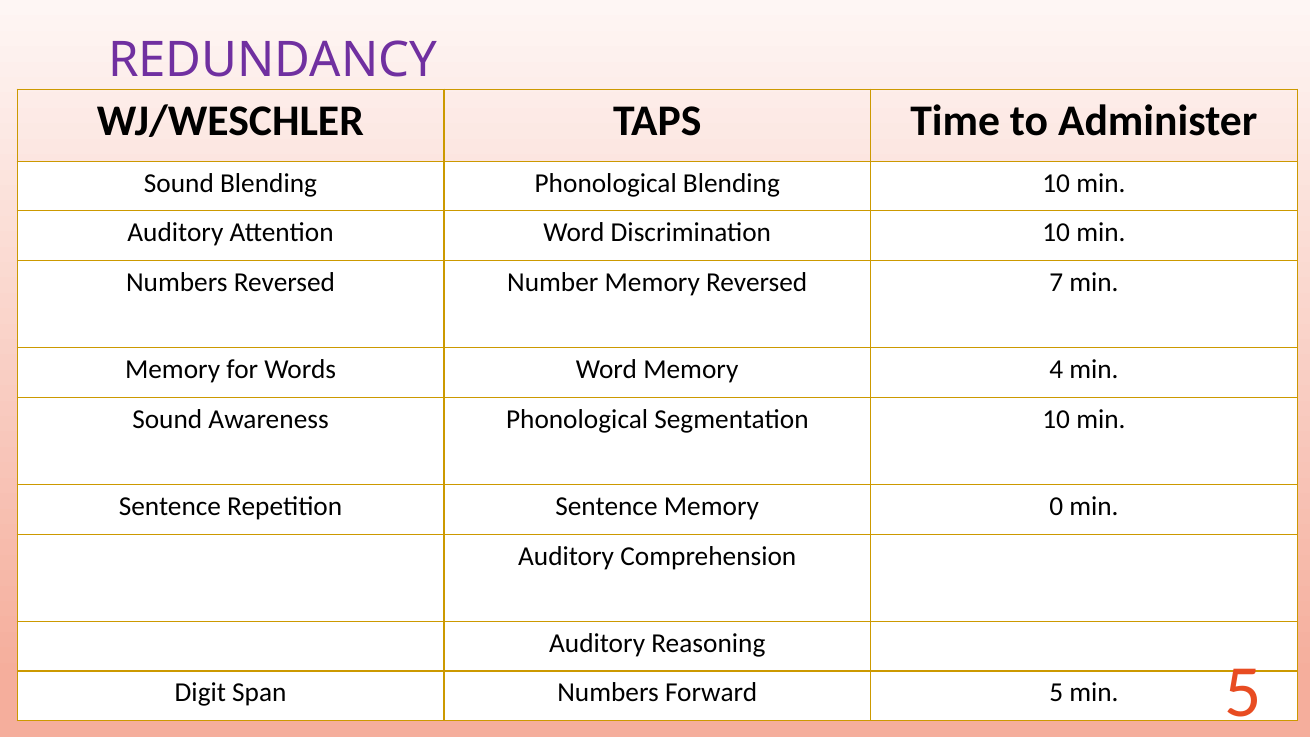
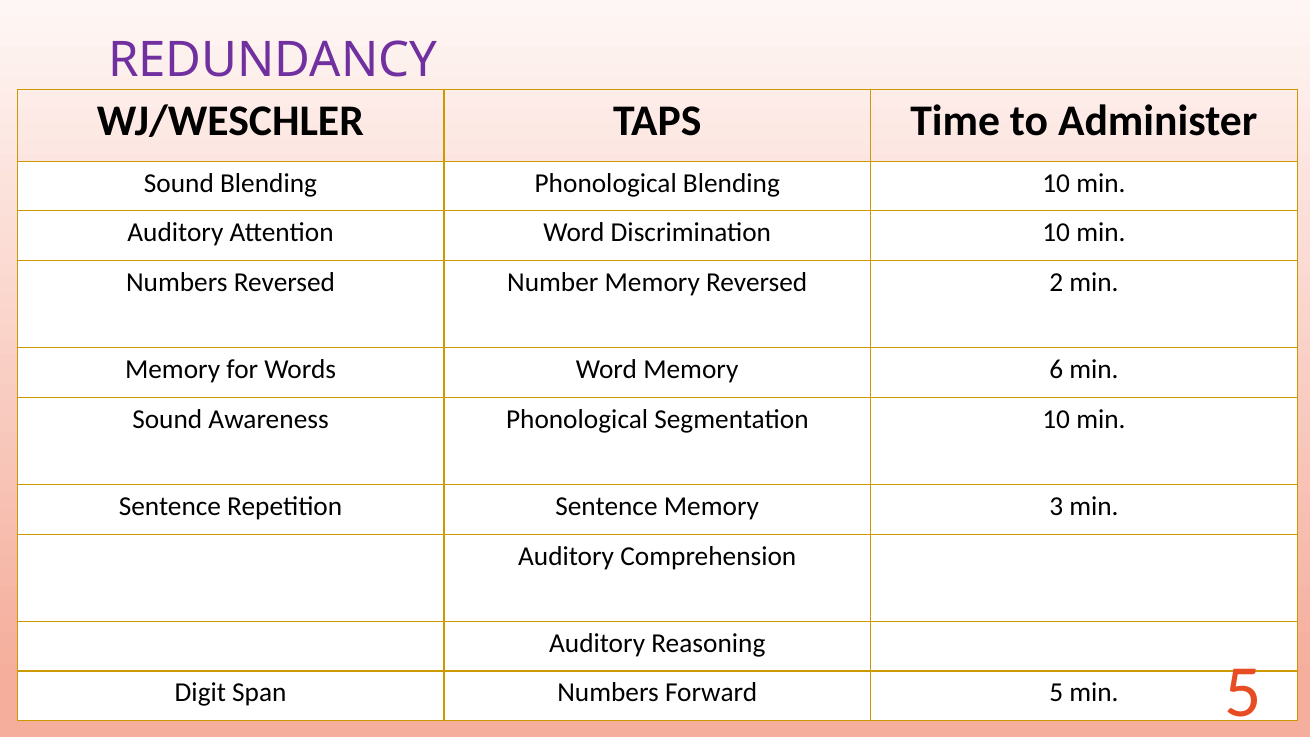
7: 7 -> 2
4: 4 -> 6
0: 0 -> 3
